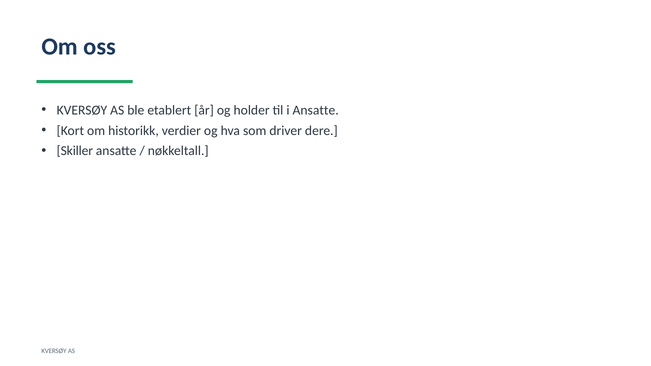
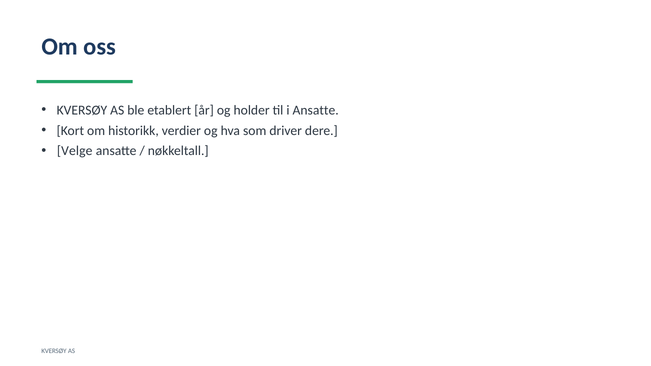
Skiller: Skiller -> Velge
